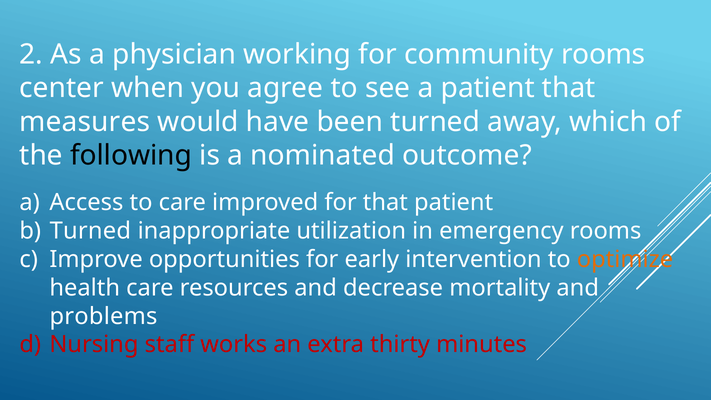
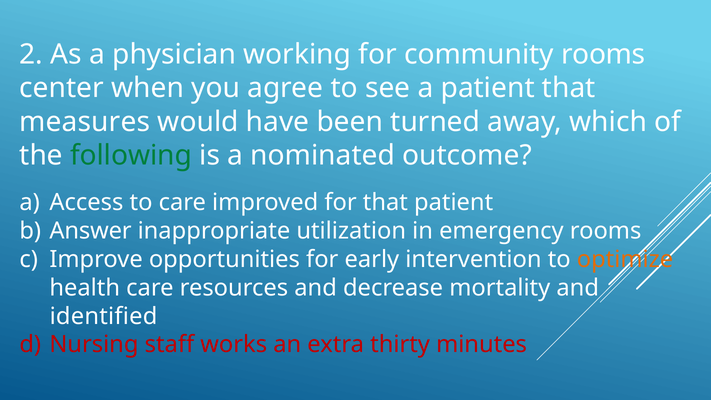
following colour: black -> green
Turned at (90, 231): Turned -> Answer
problems: problems -> identified
